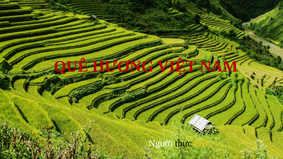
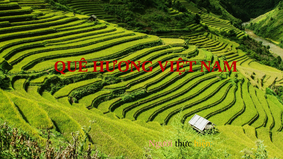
Người colour: white -> pink
